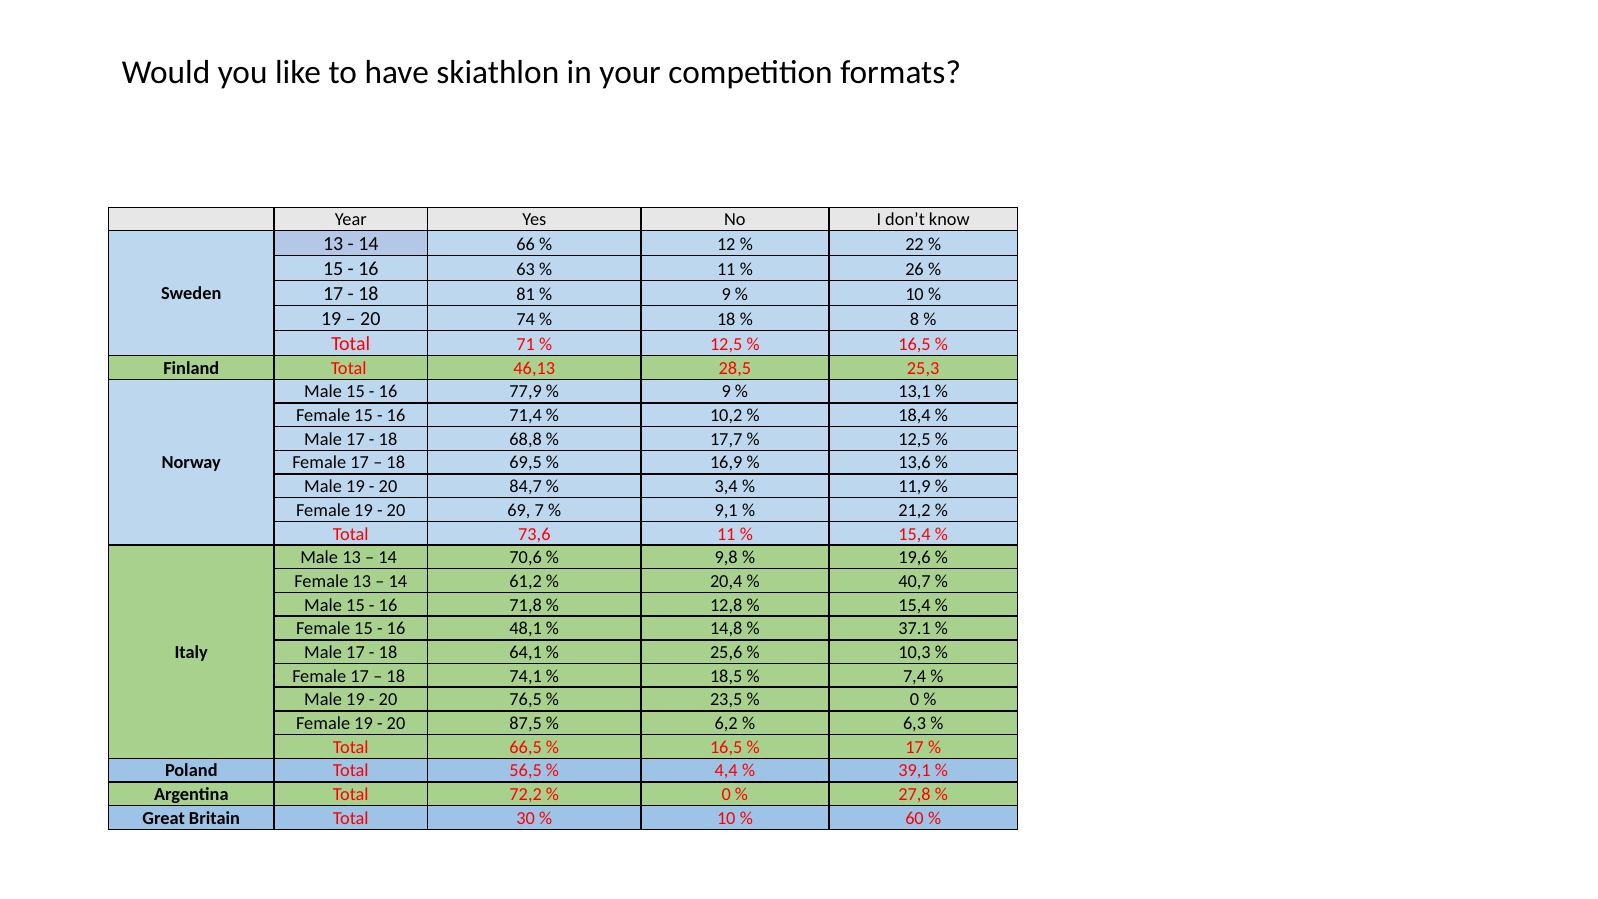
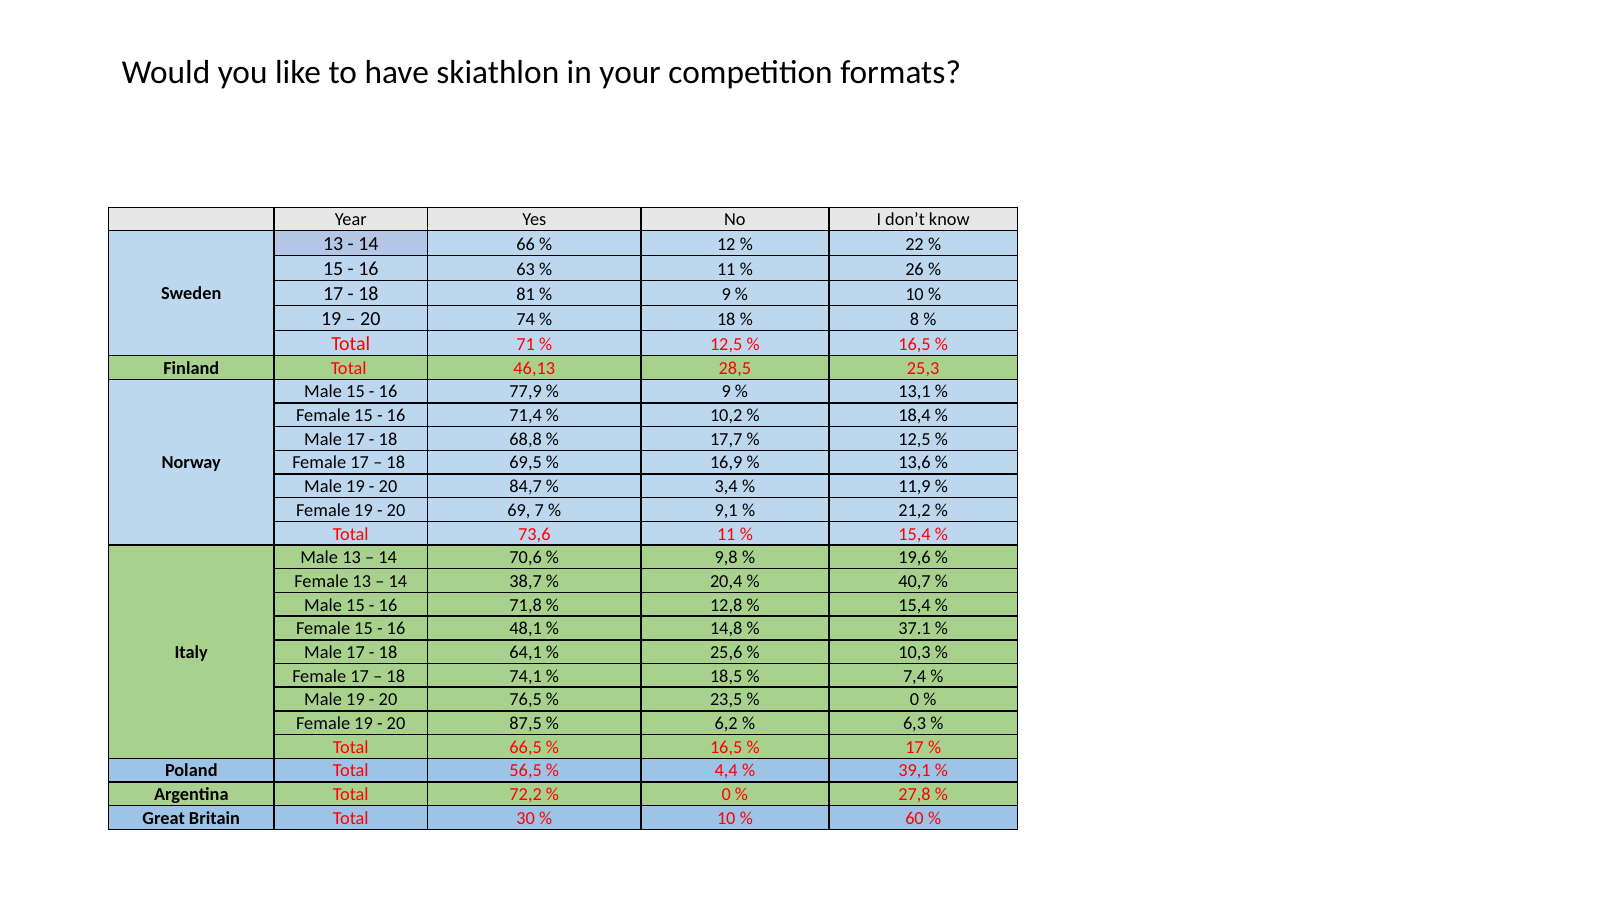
61,2: 61,2 -> 38,7
